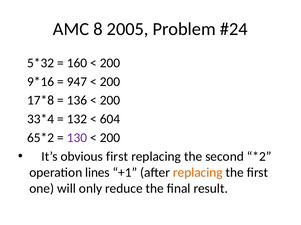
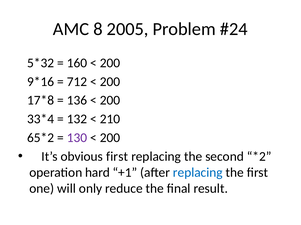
947: 947 -> 712
604: 604 -> 210
lines: lines -> hard
replacing at (198, 173) colour: orange -> blue
